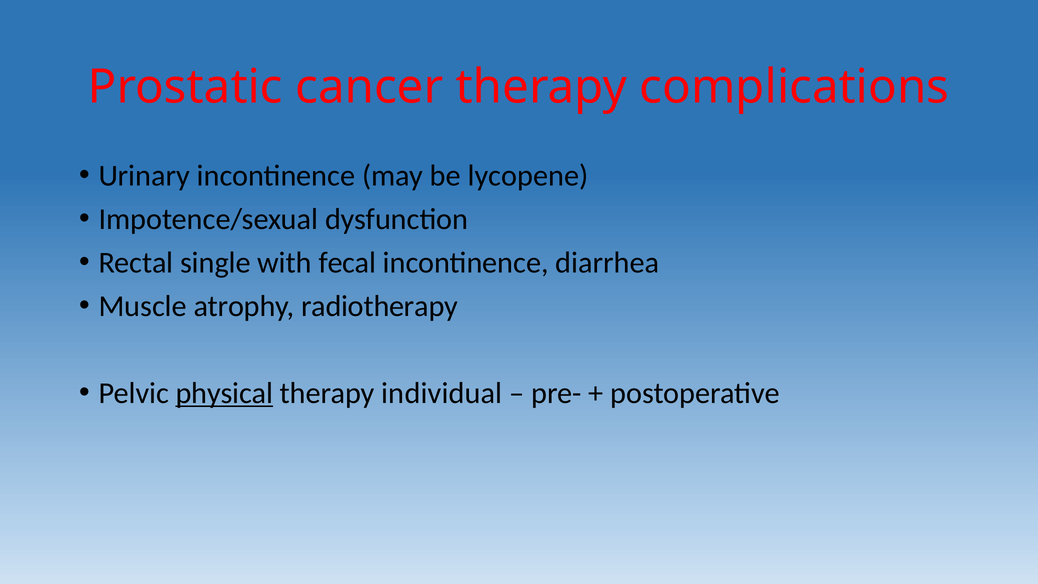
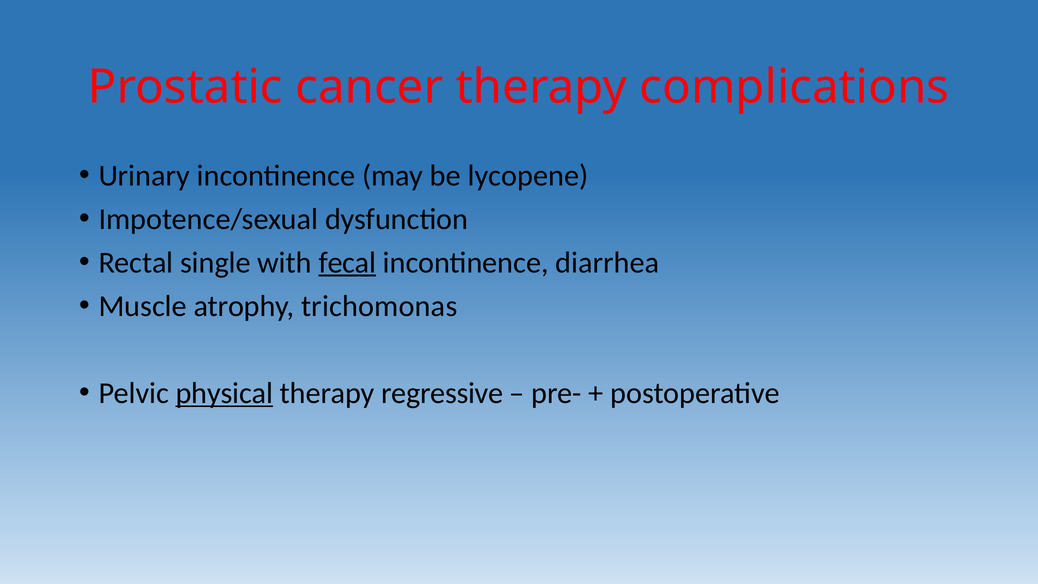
fecal underline: none -> present
radiotherapy: radiotherapy -> trichomonas
individual: individual -> regressive
